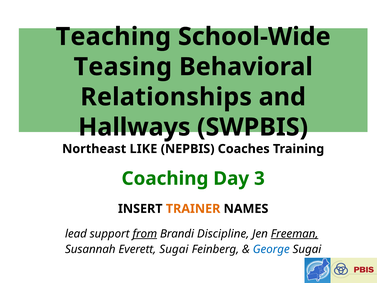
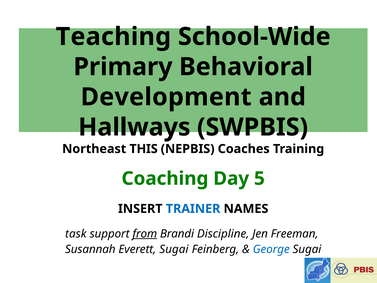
Teasing: Teasing -> Primary
Relationships: Relationships -> Development
LIKE: LIKE -> THIS
3: 3 -> 5
TRAINER colour: orange -> blue
lead: lead -> task
Freeman underline: present -> none
